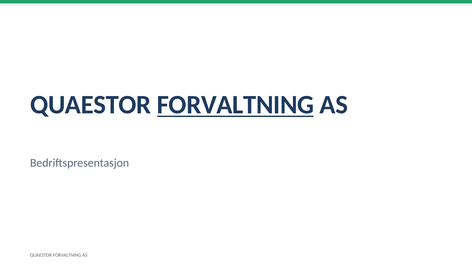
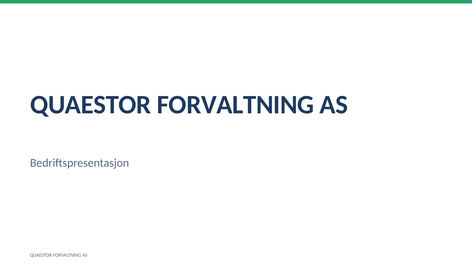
FORVALTNING at (235, 105) underline: present -> none
